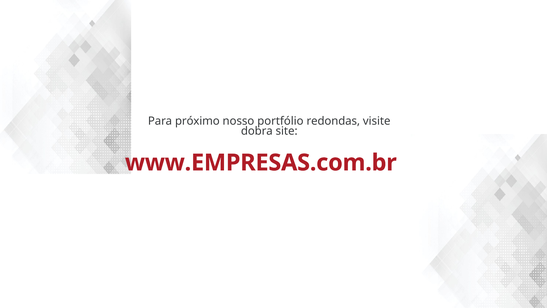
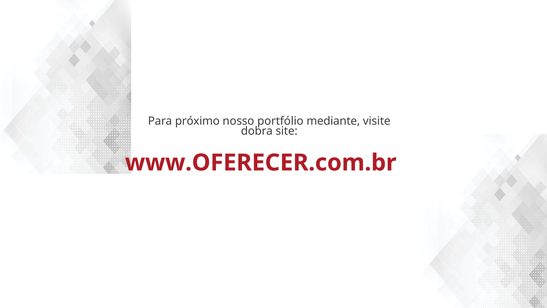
redondas: redondas -> mediante
www.EMPRESAS.com.br: www.EMPRESAS.com.br -> www.OFERECER.com.br
